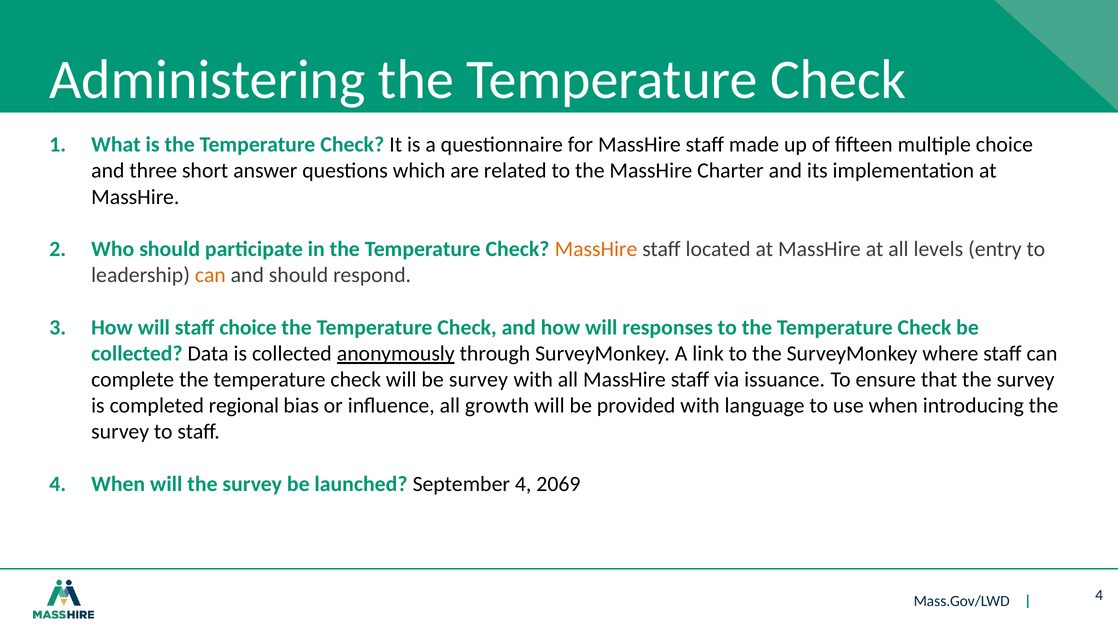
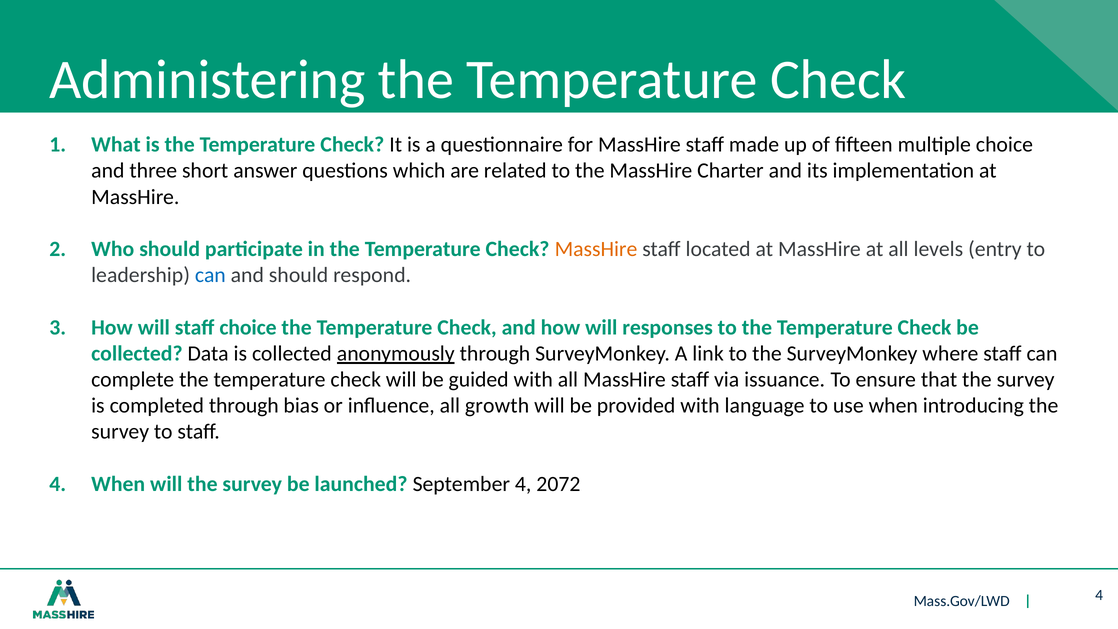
can at (210, 275) colour: orange -> blue
be survey: survey -> guided
completed regional: regional -> through
2069: 2069 -> 2072
